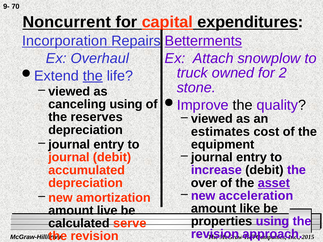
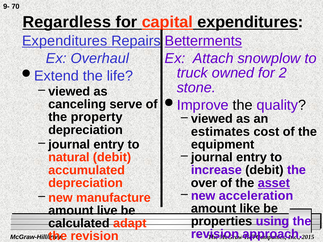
Noncurrent: Noncurrent -> Regardless
Incorporation at (65, 41): Incorporation -> Expenditures
the at (93, 76) underline: present -> none
canceling using: using -> serve
reserves: reserves -> property
journal at (69, 158): journal -> natural
amortization: amortization -> manufacture
serve: serve -> adapt
